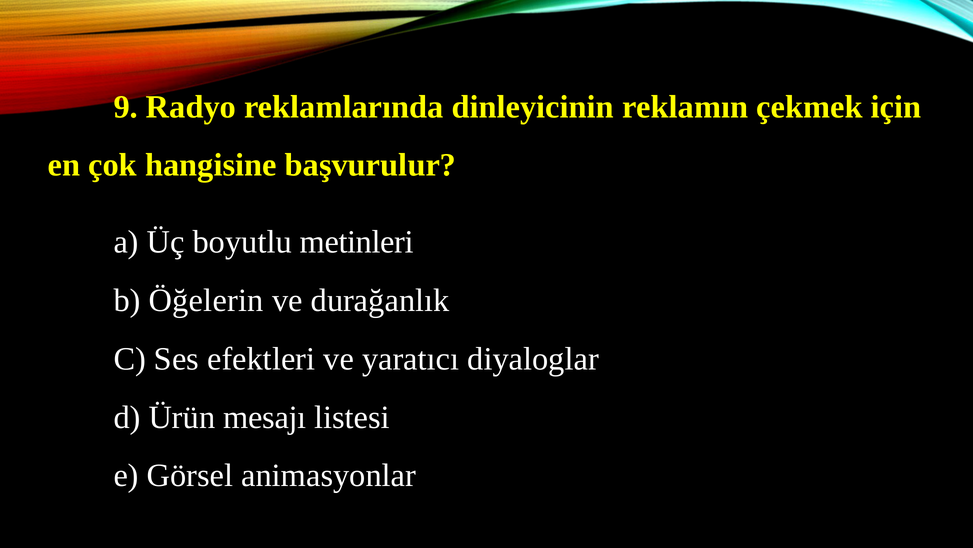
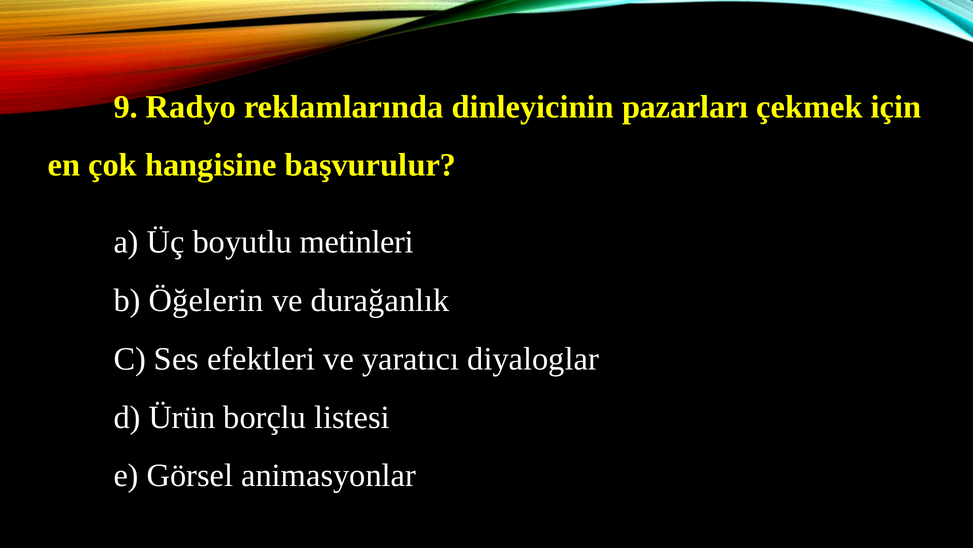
reklamın: reklamın -> pazarları
mesajı: mesajı -> borçlu
